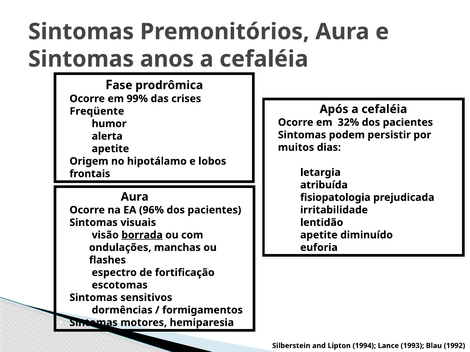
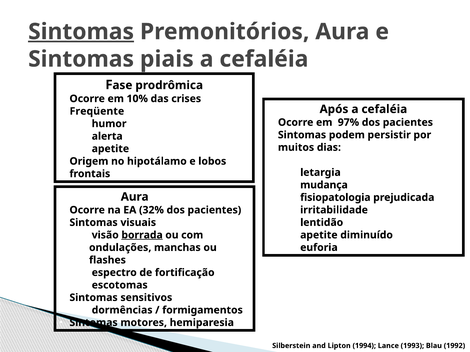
Sintomas at (81, 32) underline: none -> present
anos: anos -> piais
99%: 99% -> 10%
32%: 32% -> 97%
atribuída: atribuída -> mudança
96%: 96% -> 32%
